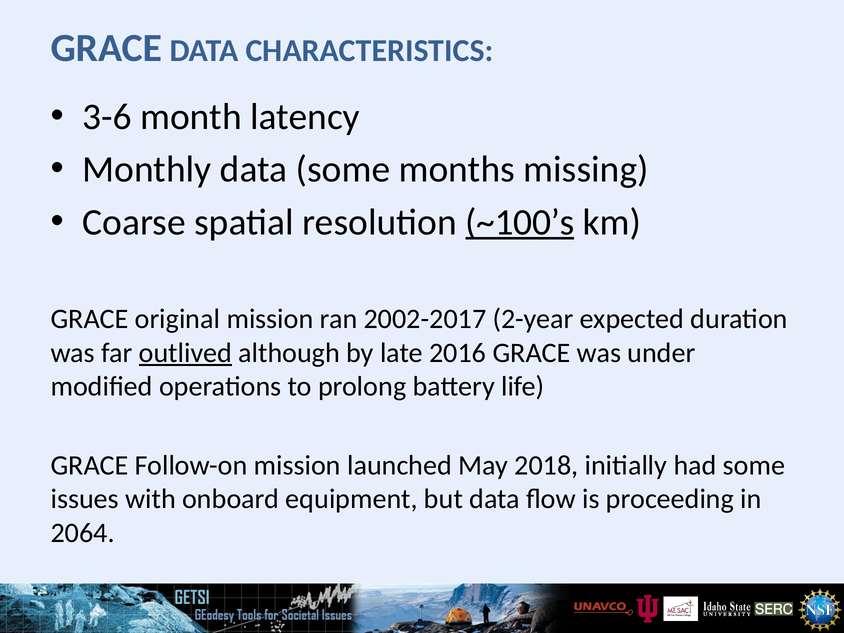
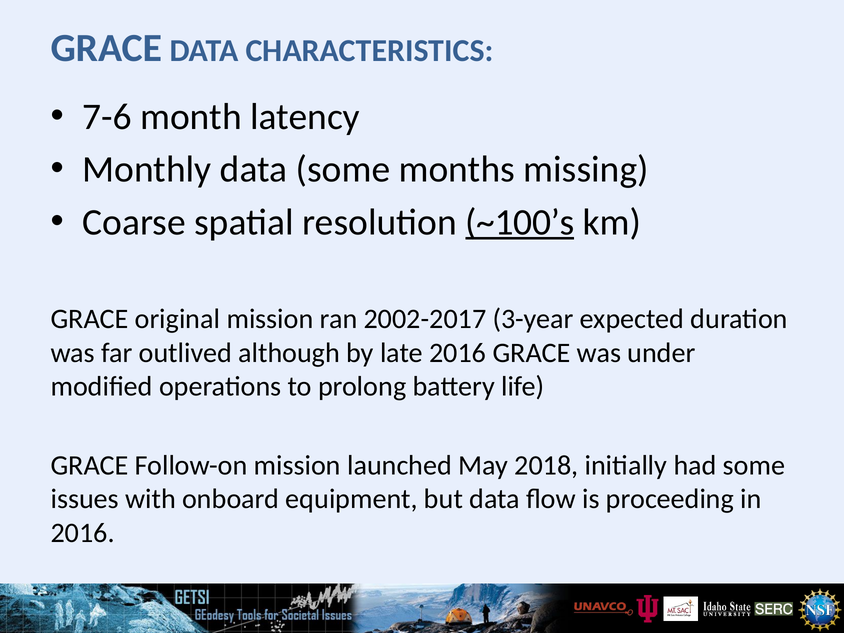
3-6: 3-6 -> 7-6
2-year: 2-year -> 3-year
outlived underline: present -> none
2064 at (83, 533): 2064 -> 2016
